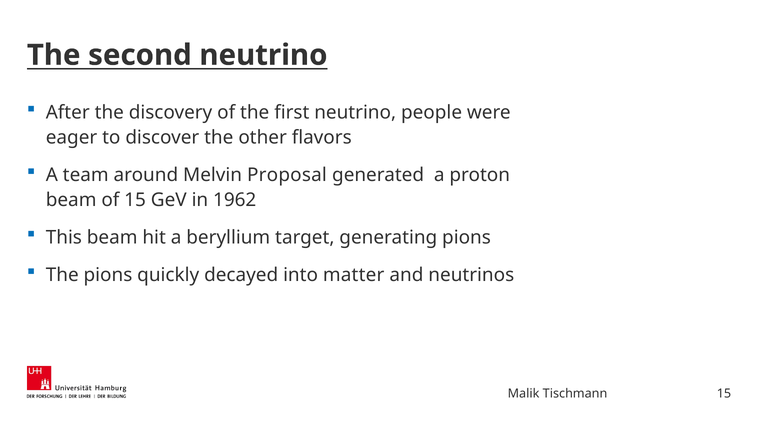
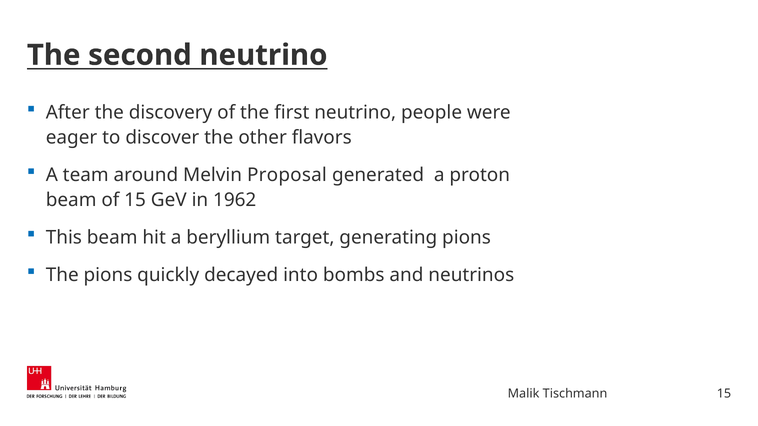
matter: matter -> bombs
